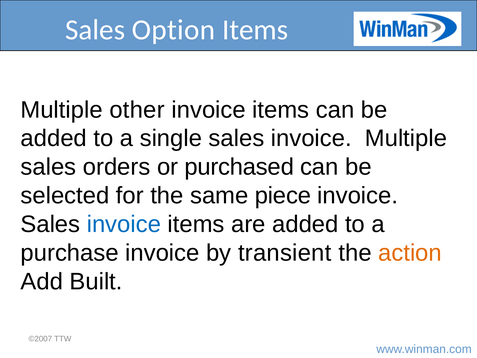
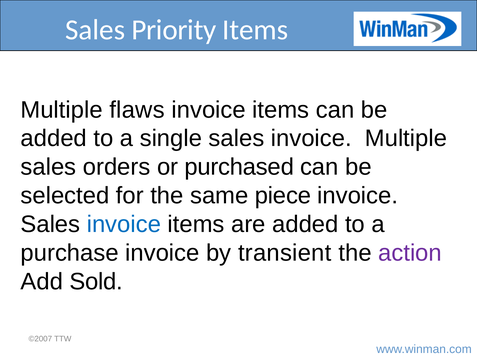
Option: Option -> Priority
other: other -> flaws
action colour: orange -> purple
Built: Built -> Sold
